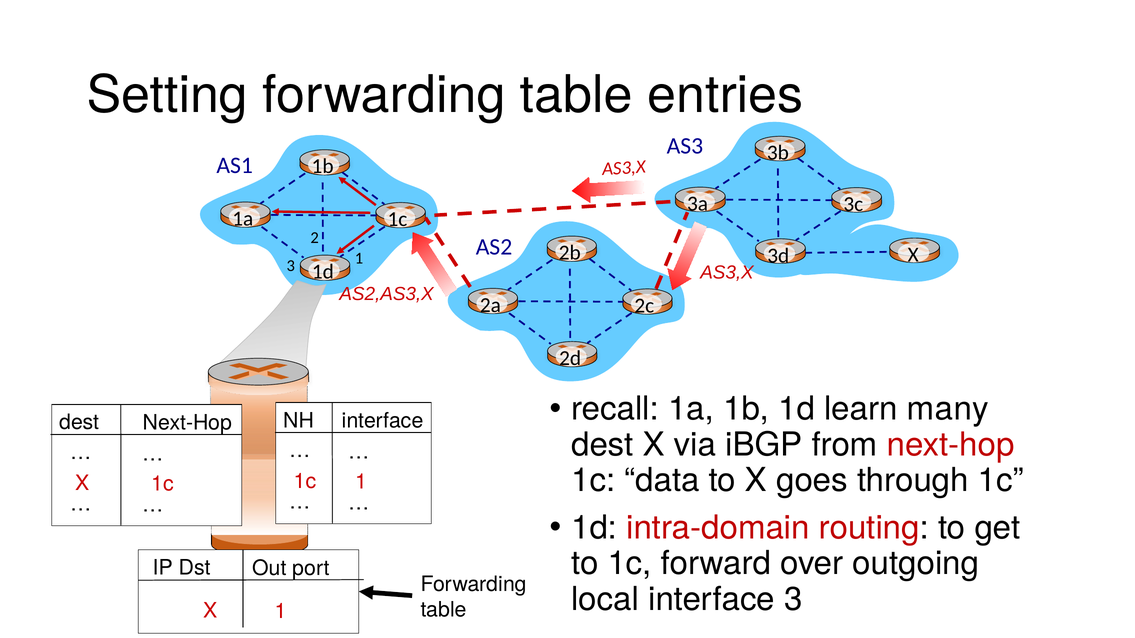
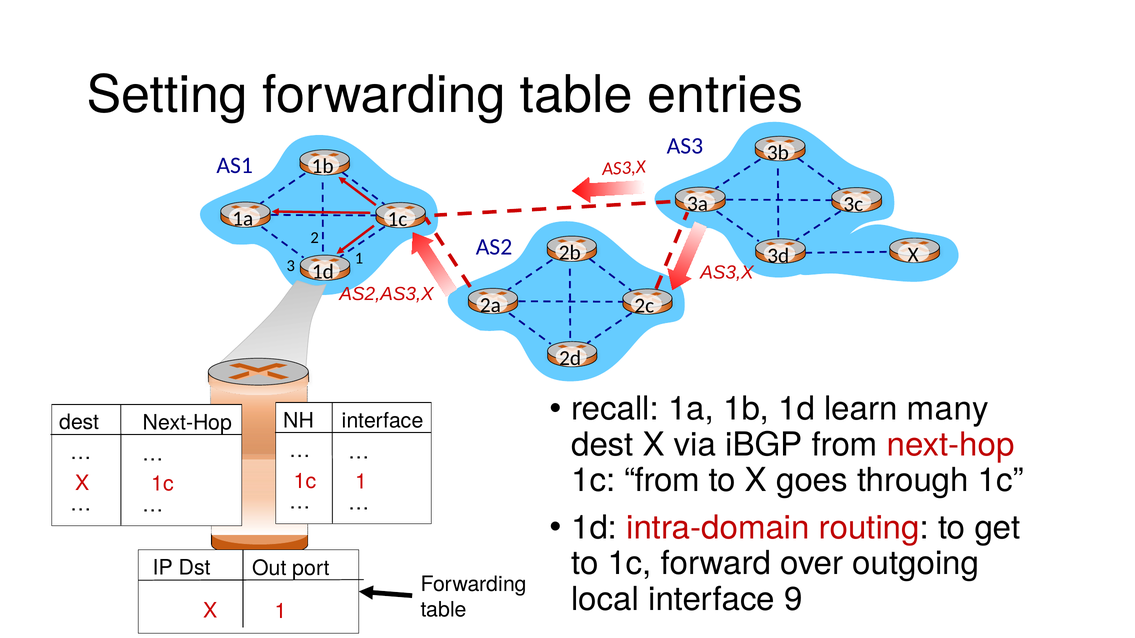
1c data: data -> from
interface 3: 3 -> 9
